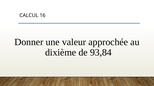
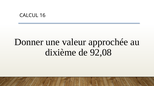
93,84: 93,84 -> 92,08
